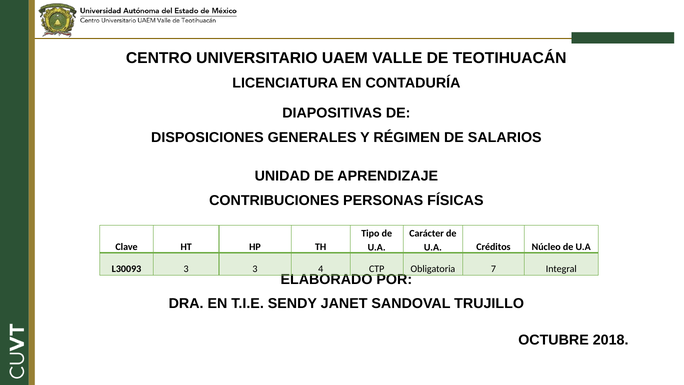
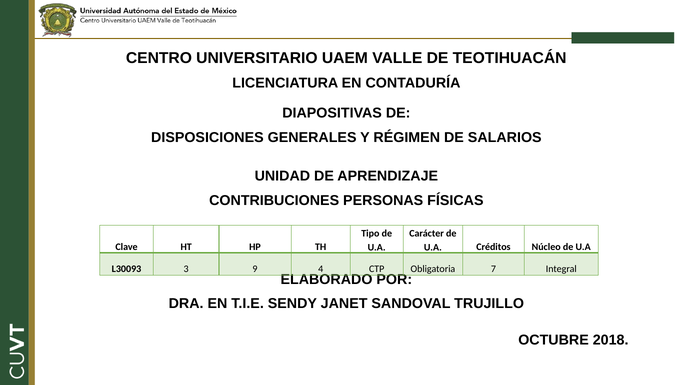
3 3: 3 -> 9
